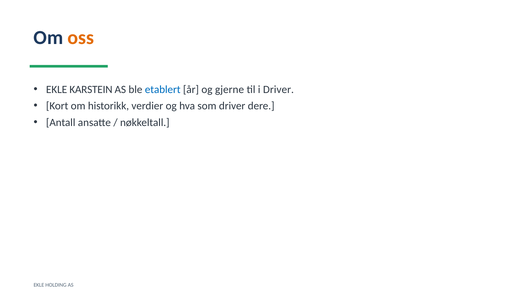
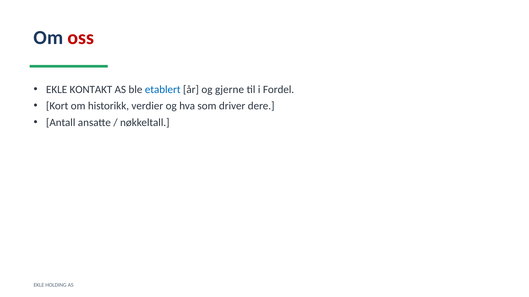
oss colour: orange -> red
KARSTEIN: KARSTEIN -> KONTAKT
i Driver: Driver -> Fordel
